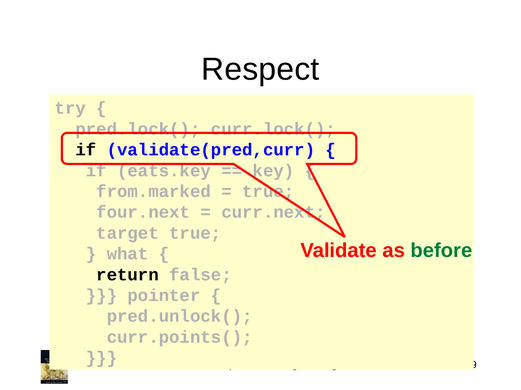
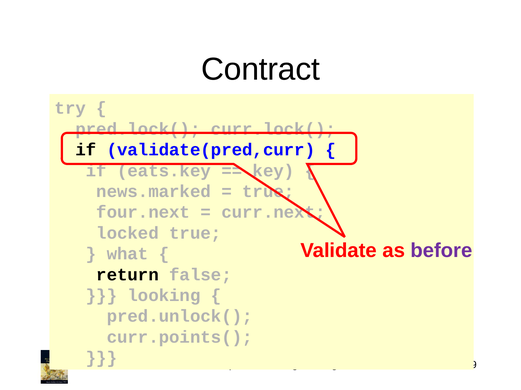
Respect: Respect -> Contract
from.marked: from.marked -> news.marked
target: target -> locked
before colour: green -> purple
pointer: pointer -> looking
